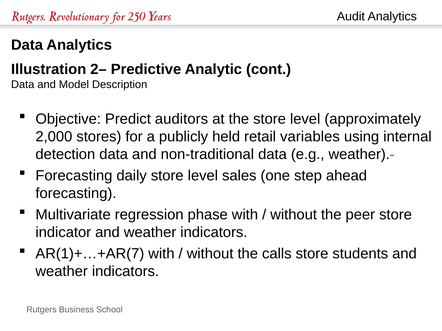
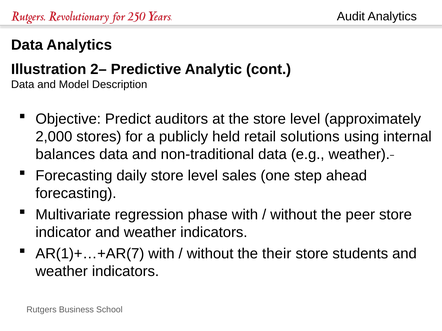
variables: variables -> solutions
detection: detection -> balances
calls: calls -> their
